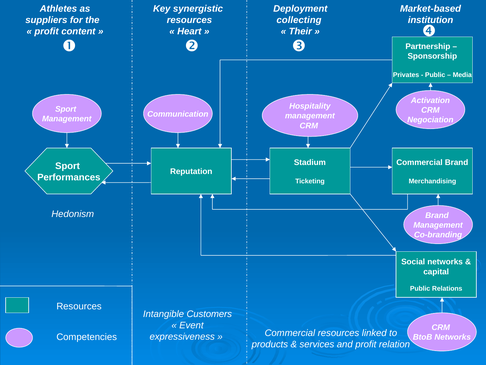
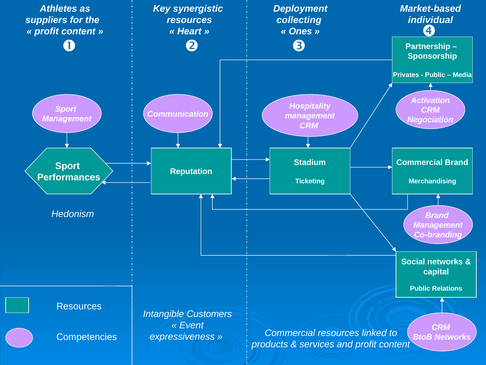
institution: institution -> individual
Their: Their -> Ones
and profit relation: relation -> content
